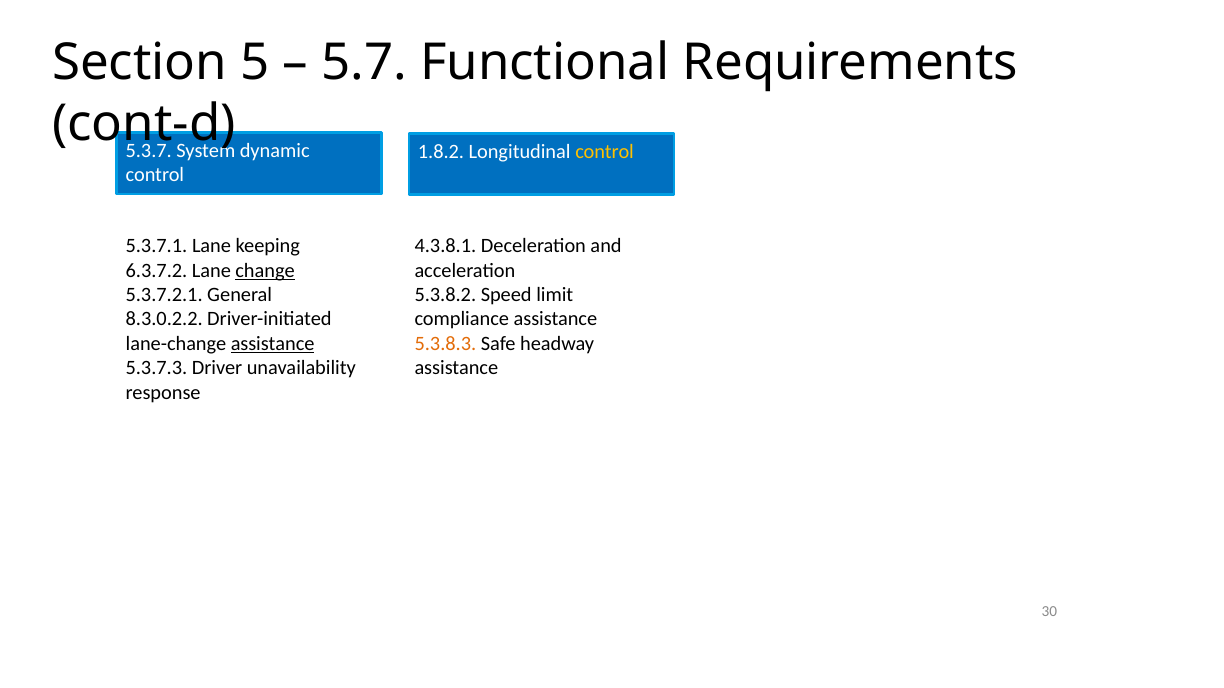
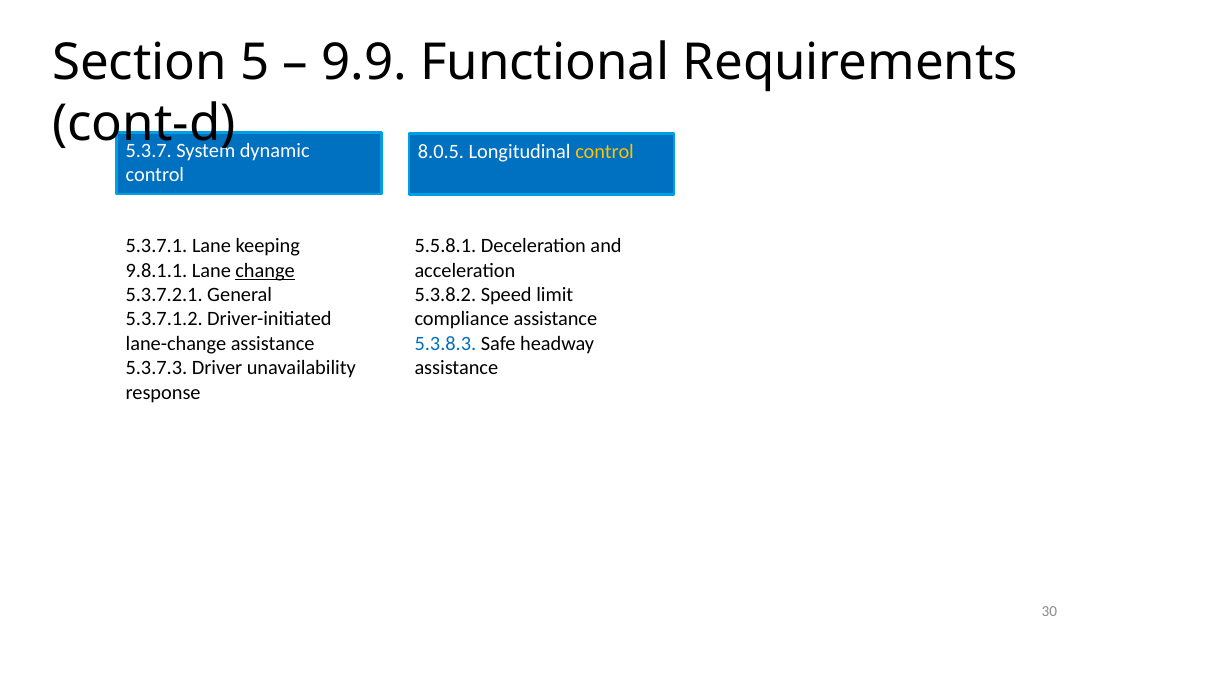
5.7: 5.7 -> 9.9
1.8.2: 1.8.2 -> 8.0.5
4.3.8.1: 4.3.8.1 -> 5.5.8.1
6.3.7.2: 6.3.7.2 -> 9.8.1.1
8.3.0.2.2: 8.3.0.2.2 -> 5.3.7.1.2
assistance at (273, 344) underline: present -> none
5.3.8.3 colour: orange -> blue
